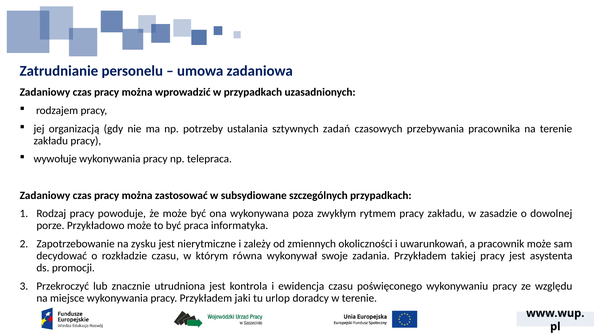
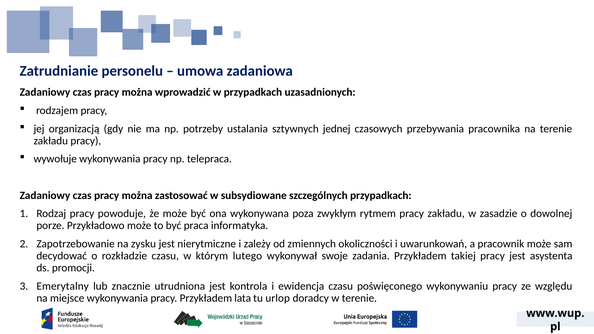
zadań: zadań -> jednej
równa: równa -> lutego
Przekroczyć: Przekroczyć -> Emerytalny
jaki: jaki -> lata
